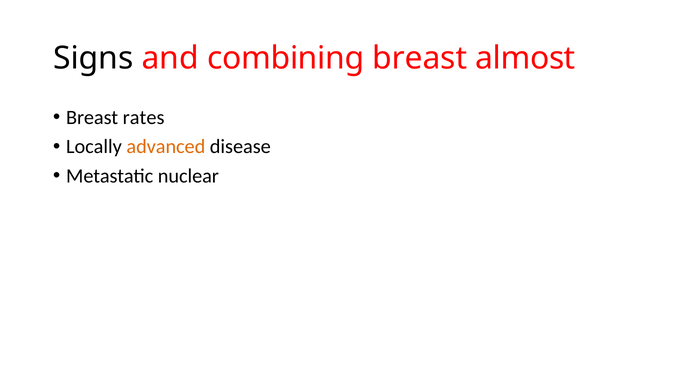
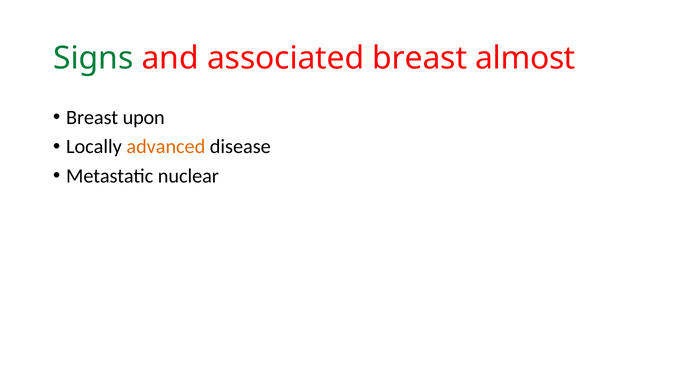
Signs colour: black -> green
combining: combining -> associated
rates: rates -> upon
